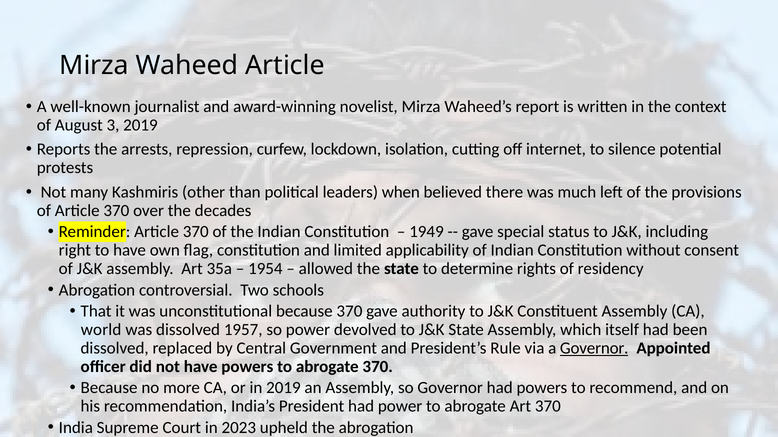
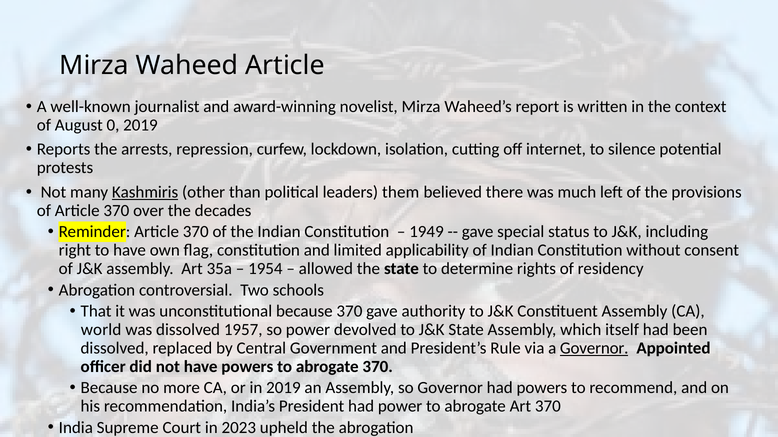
3: 3 -> 0
Kashmiris underline: none -> present
when: when -> them
